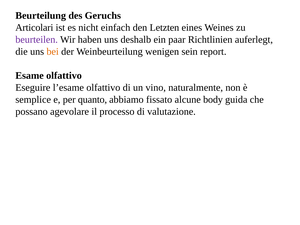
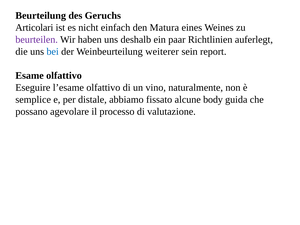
Letzten: Letzten -> Matura
bei colour: orange -> blue
wenigen: wenigen -> weiterer
quanto: quanto -> distale
